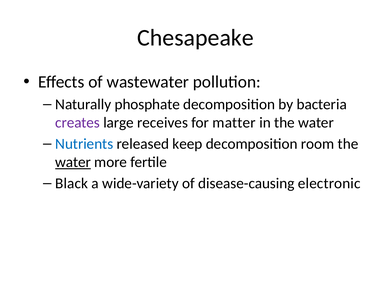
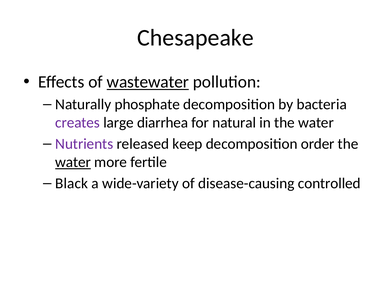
wastewater underline: none -> present
receives: receives -> diarrhea
matter: matter -> natural
Nutrients colour: blue -> purple
room: room -> order
electronic: electronic -> controlled
